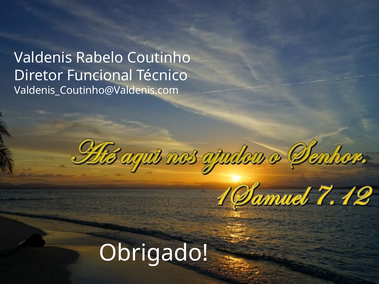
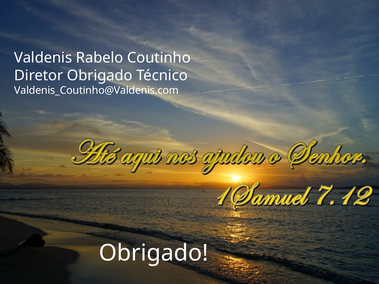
Diretor Funcional: Funcional -> Obrigado
